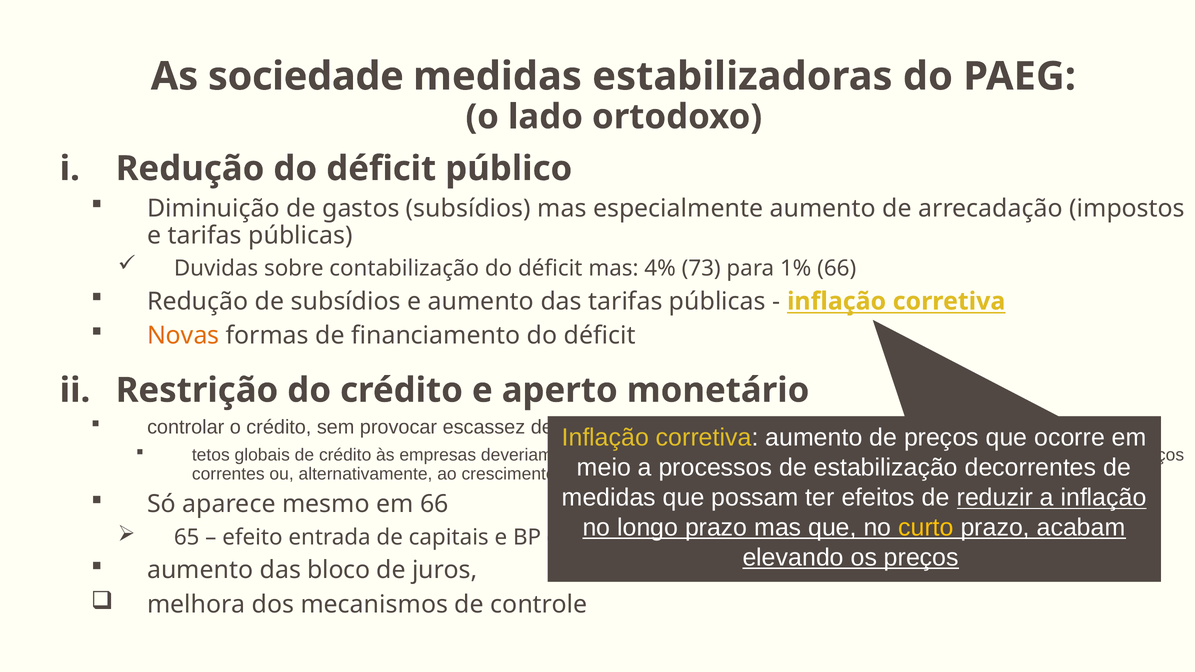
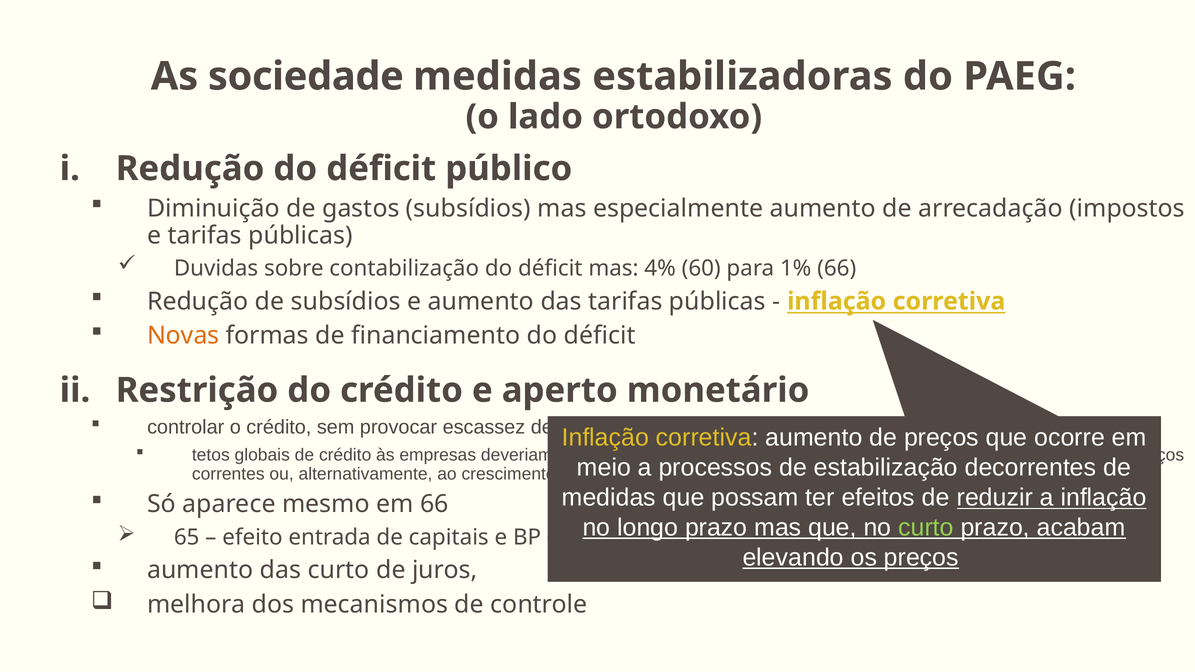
73: 73 -> 60
curto at (926, 528) colour: yellow -> light green
das bloco: bloco -> curto
